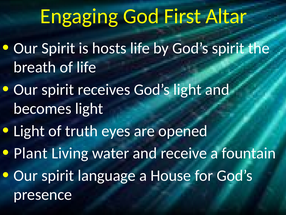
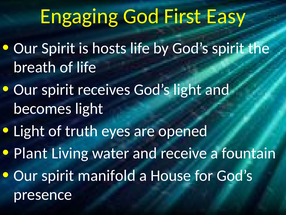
Altar: Altar -> Easy
language: language -> manifold
